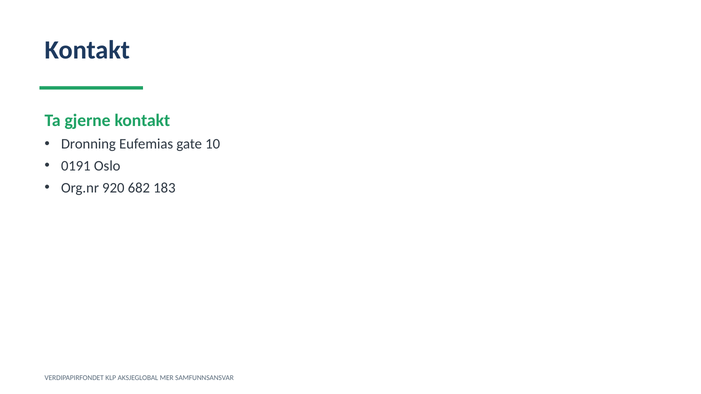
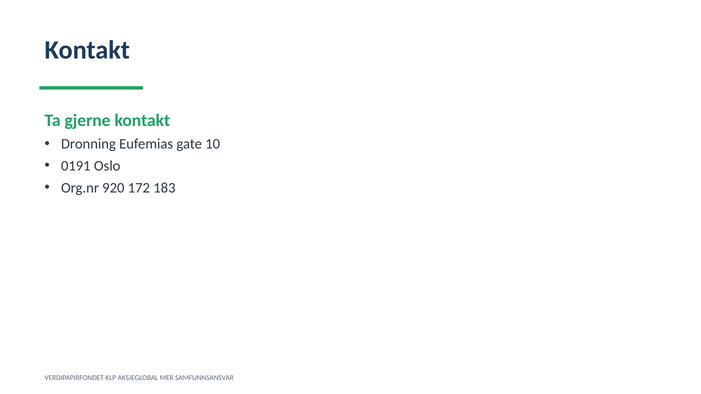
682: 682 -> 172
